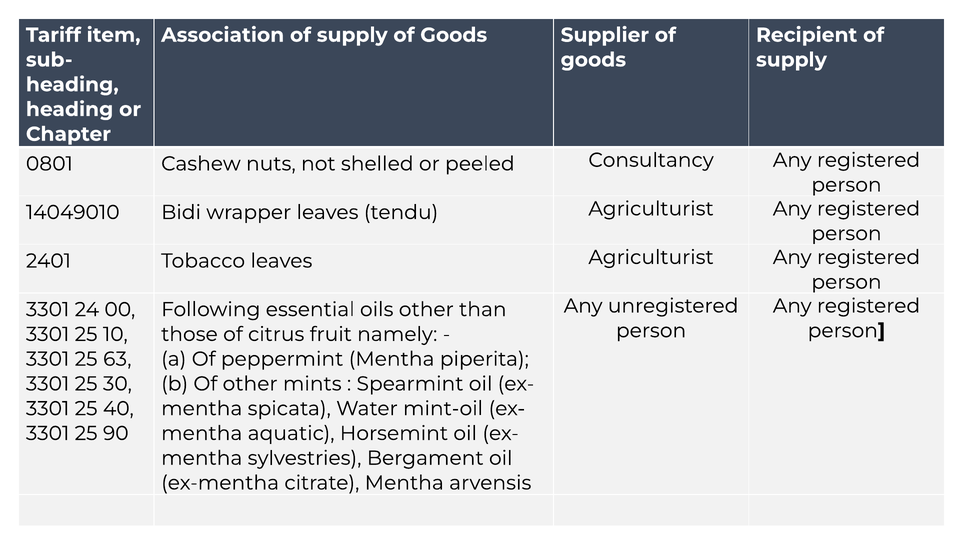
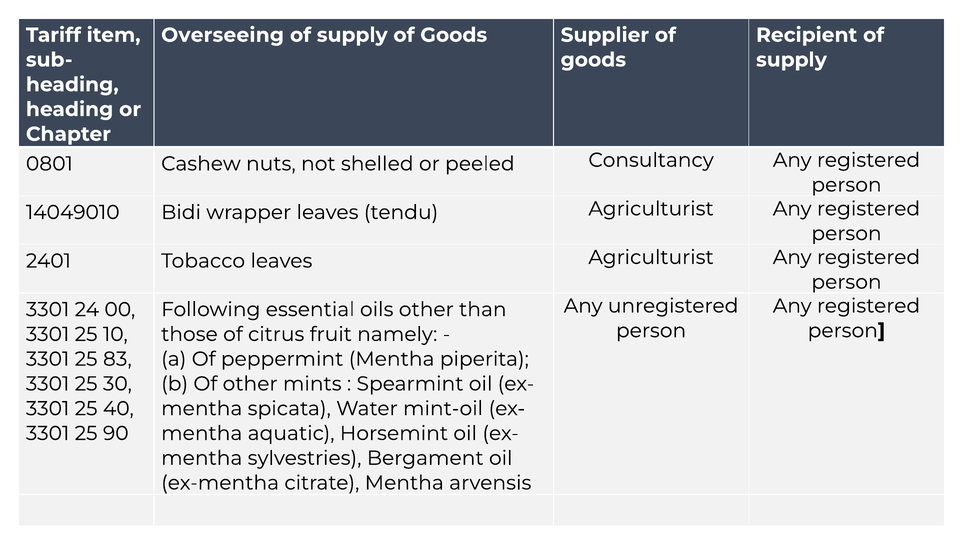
Association: Association -> Overseeing
63: 63 -> 83
